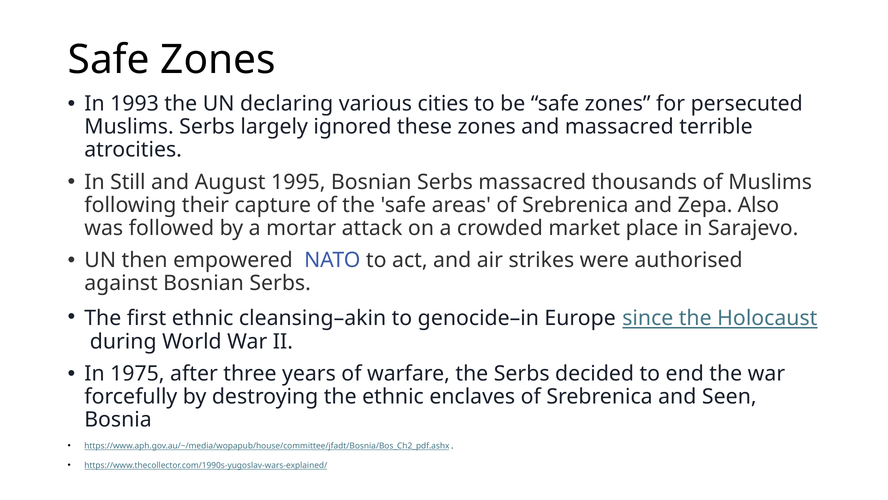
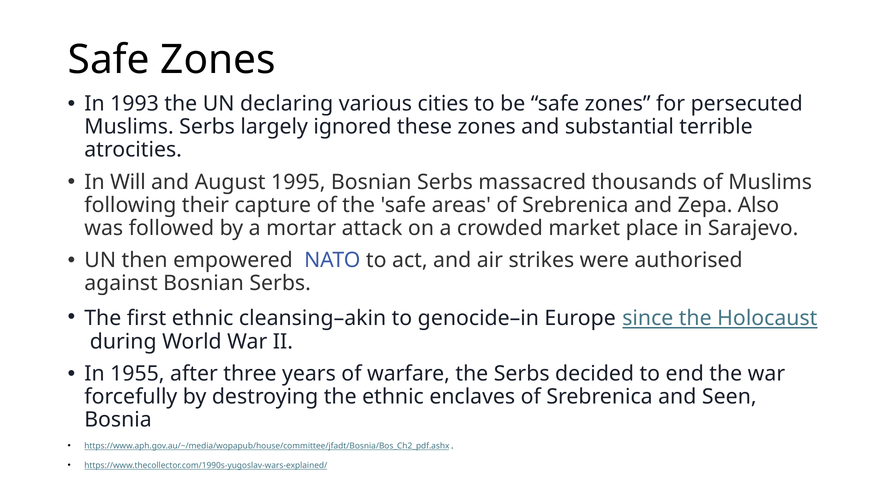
and massacred: massacred -> substantial
Still: Still -> Will
1975: 1975 -> 1955
